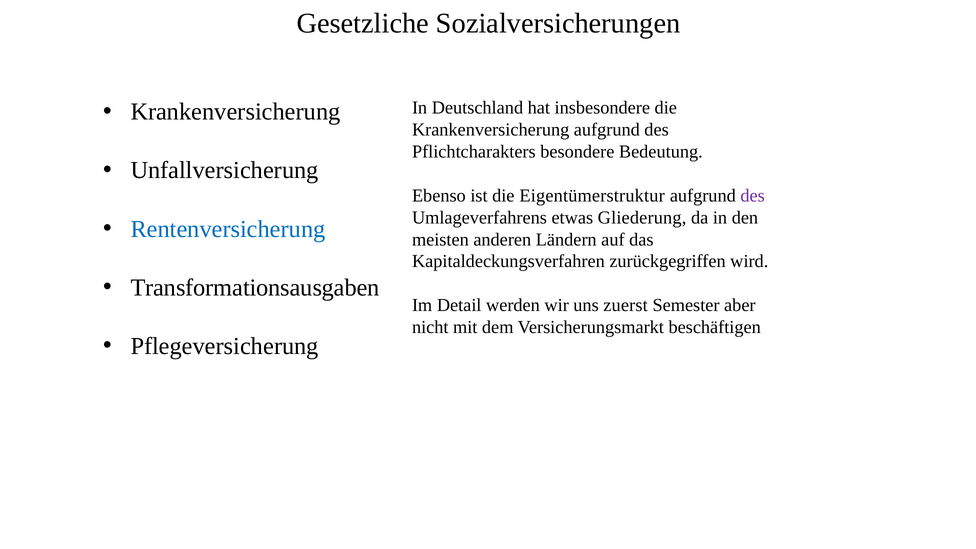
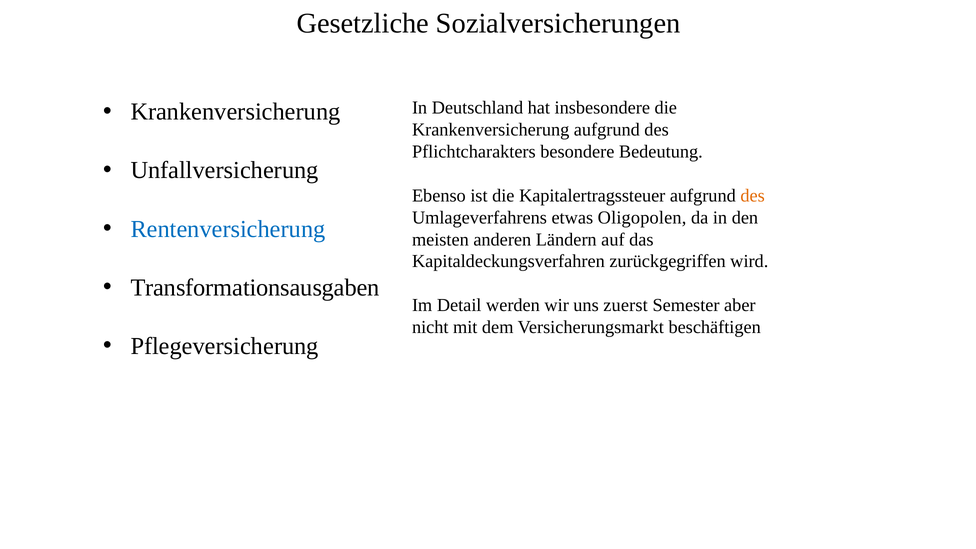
Eigentümerstruktur: Eigentümerstruktur -> Kapitalertragssteuer
des at (753, 196) colour: purple -> orange
Gliederung: Gliederung -> Oligopolen
